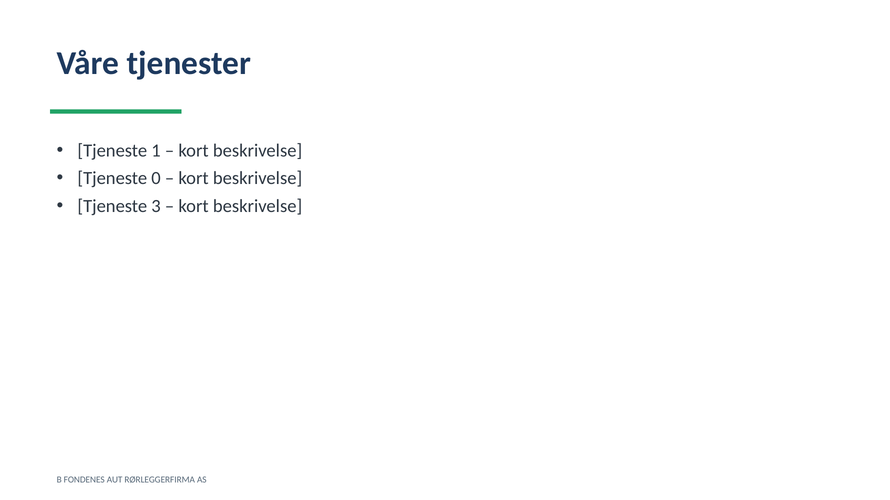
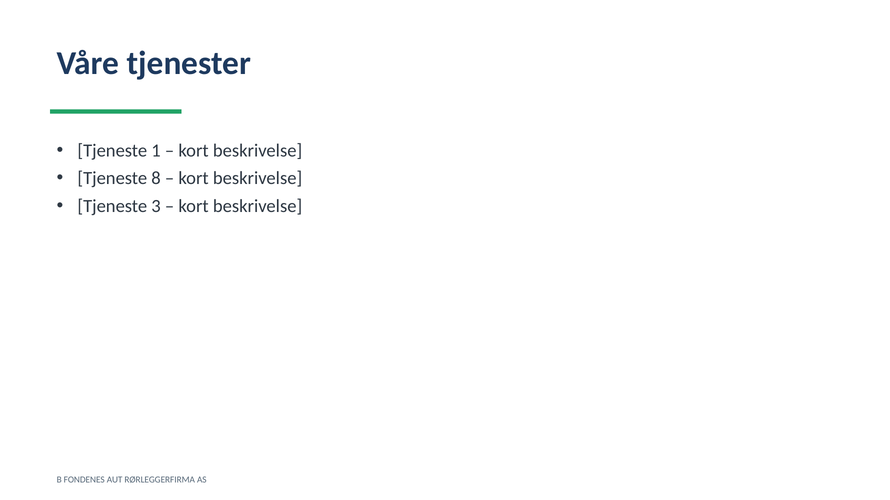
0: 0 -> 8
